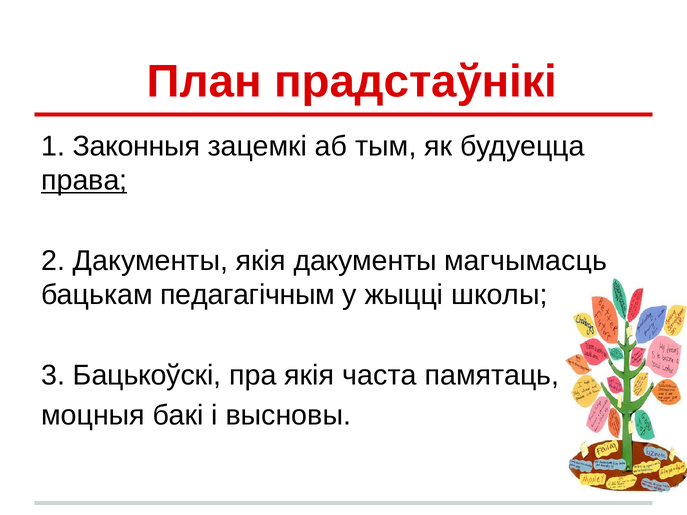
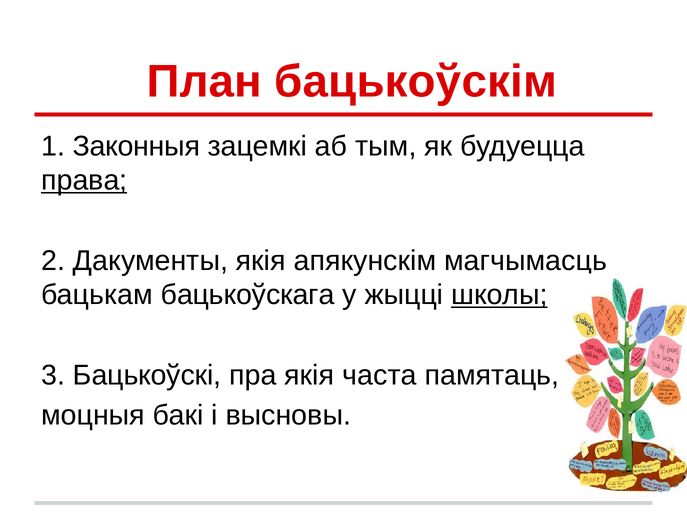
прадстаўнікі: прадстаўнікі -> бацькоўскім
якія дакументы: дакументы -> апякунскім
педагагічным: педагагічным -> бацькоўскага
школы underline: none -> present
